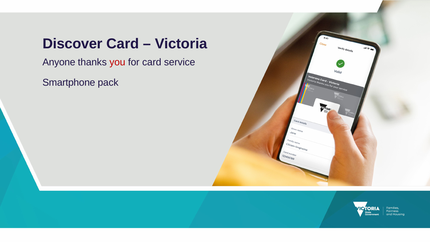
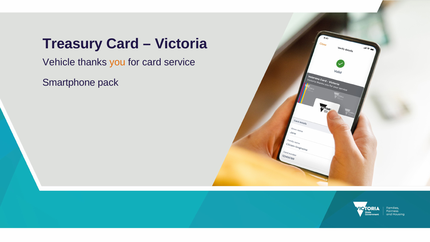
Discover: Discover -> Treasury
Anyone: Anyone -> Vehicle
you colour: red -> orange
